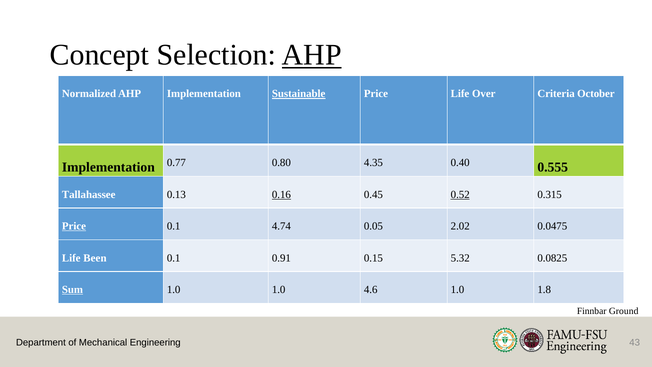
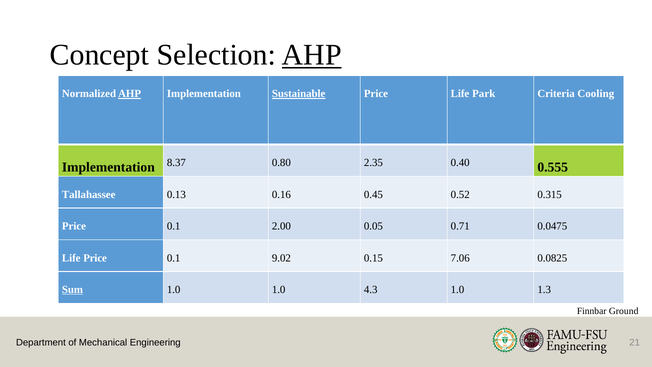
AHP at (130, 94) underline: none -> present
Over: Over -> Park
October: October -> Cooling
0.77: 0.77 -> 8.37
4.35: 4.35 -> 2.35
0.16 underline: present -> none
0.52 underline: present -> none
Price at (74, 226) underline: present -> none
4.74: 4.74 -> 2.00
2.02: 2.02 -> 0.71
Life Been: Been -> Price
0.91: 0.91 -> 9.02
5.32: 5.32 -> 7.06
4.6: 4.6 -> 4.3
1.8: 1.8 -> 1.3
43: 43 -> 21
